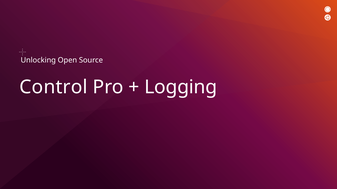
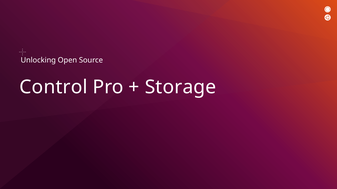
Logging: Logging -> Storage
